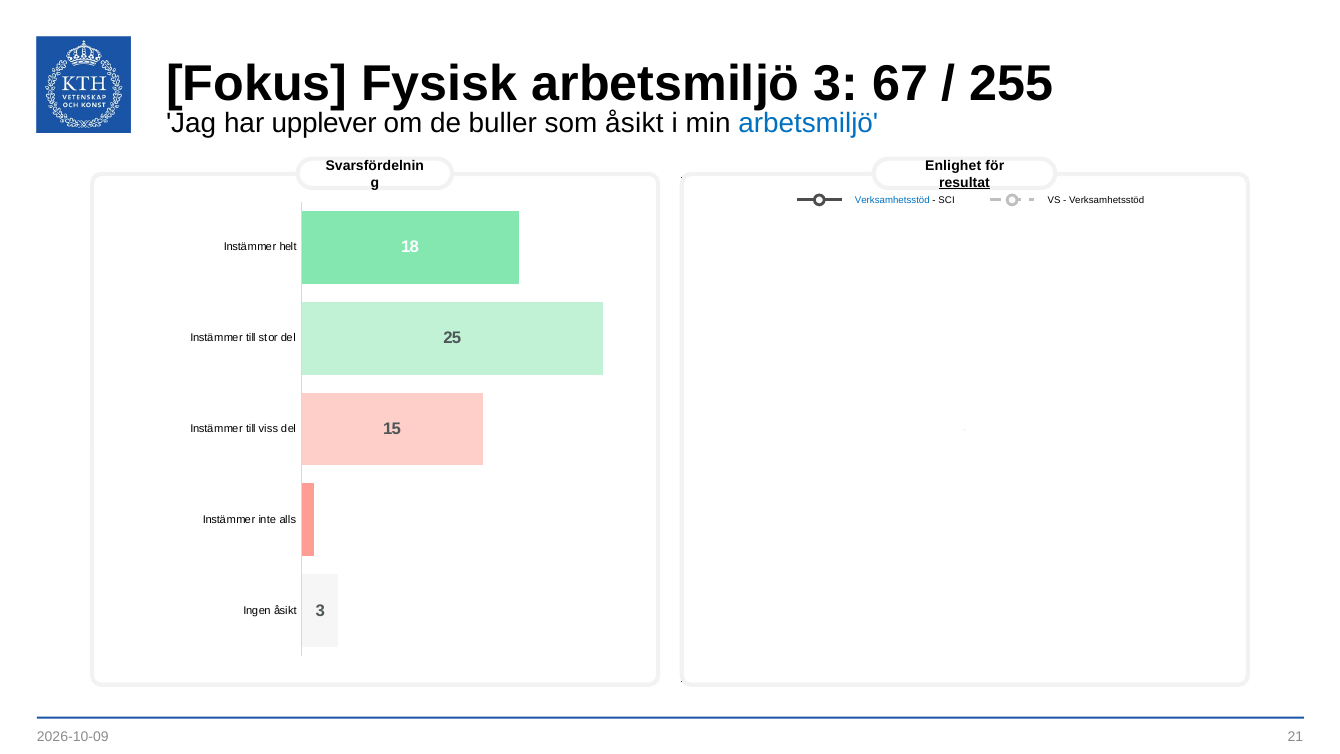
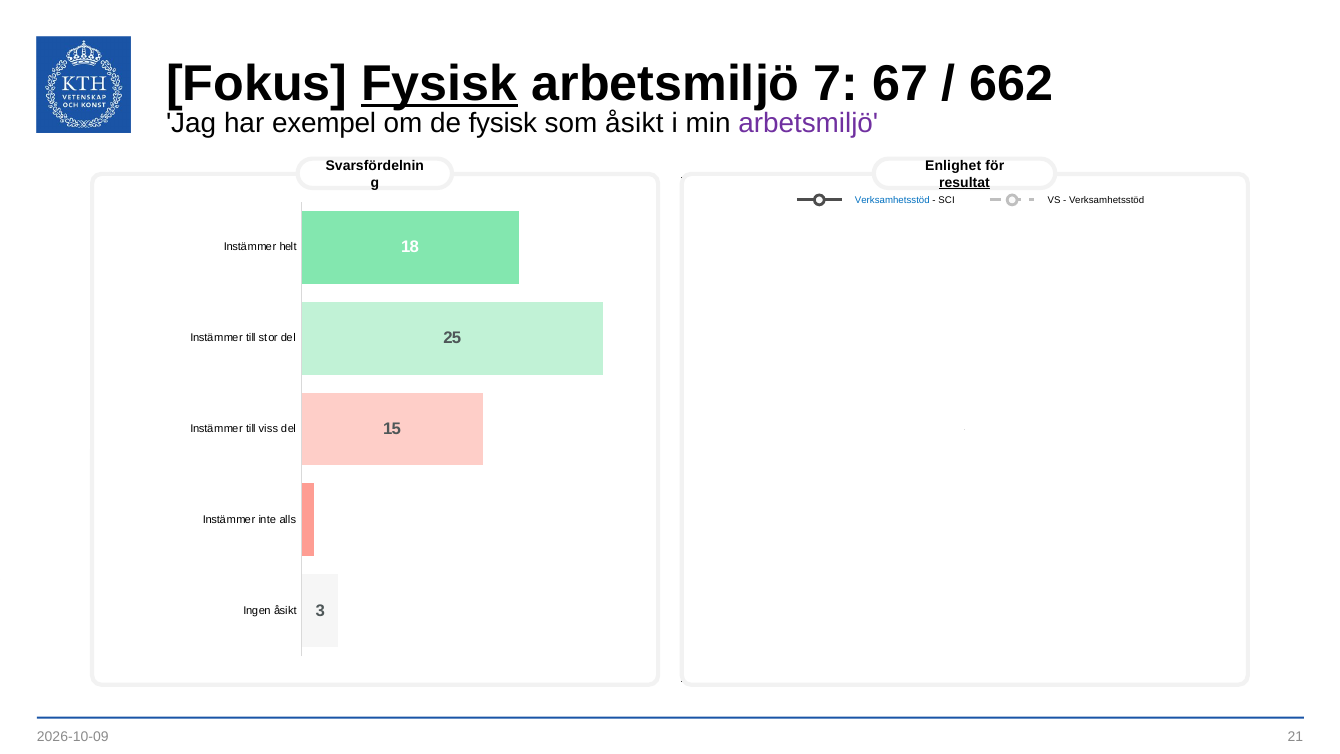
Fysisk at (440, 84) underline: none -> present
arbetsmiljö 3: 3 -> 7
255: 255 -> 662
upplever: upplever -> exempel
de buller: buller -> fysisk
arbetsmiljö at (808, 123) colour: blue -> purple
